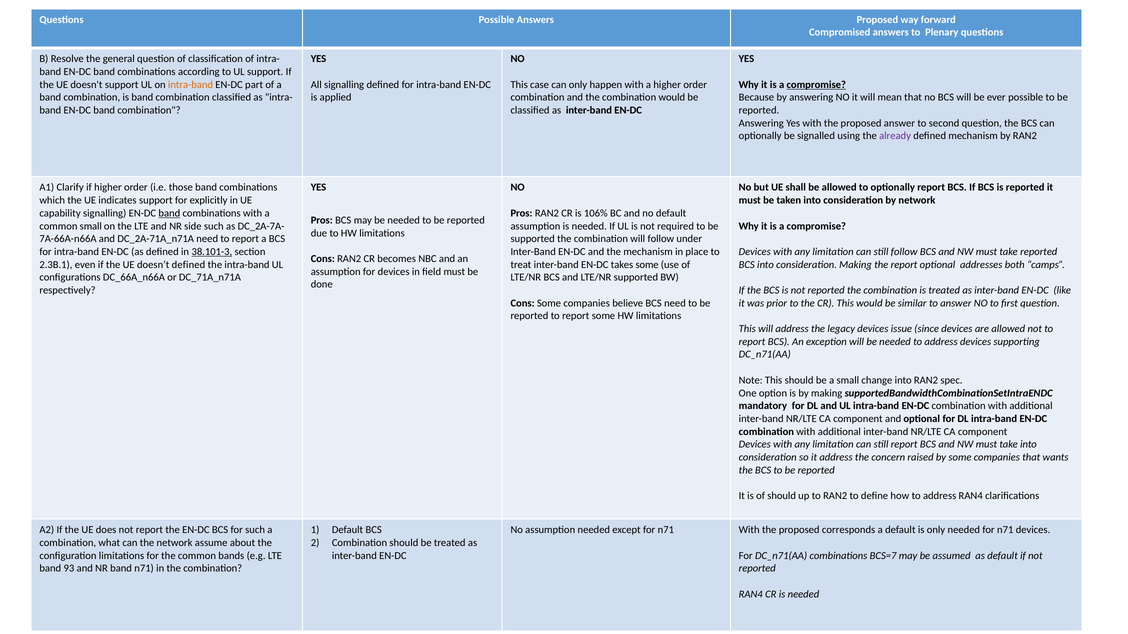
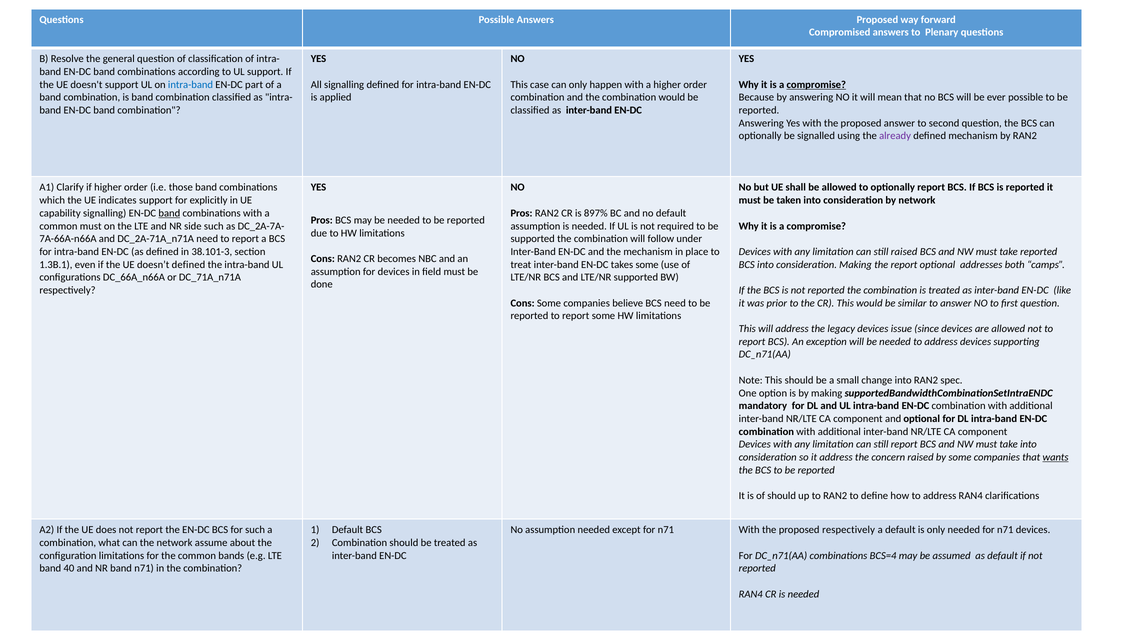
intra-band at (191, 85) colour: orange -> blue
106%: 106% -> 897%
common small: small -> must
38.101-3 underline: present -> none
still follow: follow -> raised
2.3B.1: 2.3B.1 -> 1.3B.1
wants underline: none -> present
proposed corresponds: corresponds -> respectively
BCS=7: BCS=7 -> BCS=4
93: 93 -> 40
